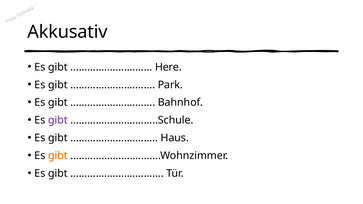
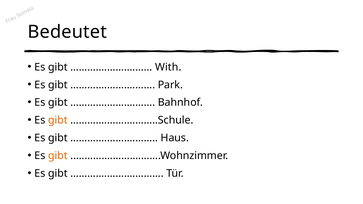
Akkusativ: Akkusativ -> Bedeutet
Here: Here -> With
gibt at (58, 120) colour: purple -> orange
